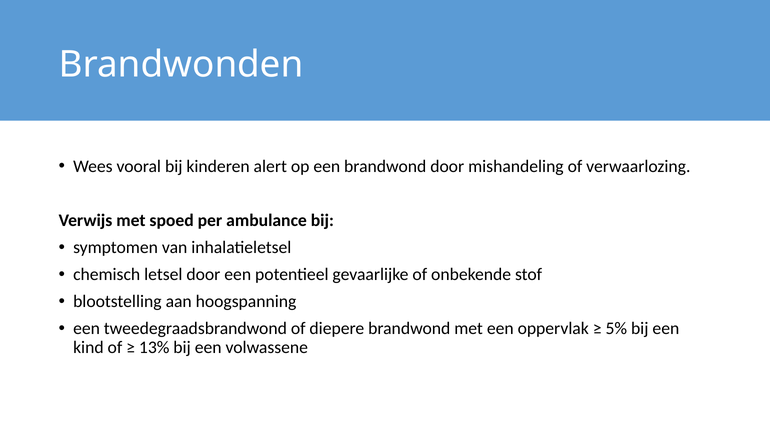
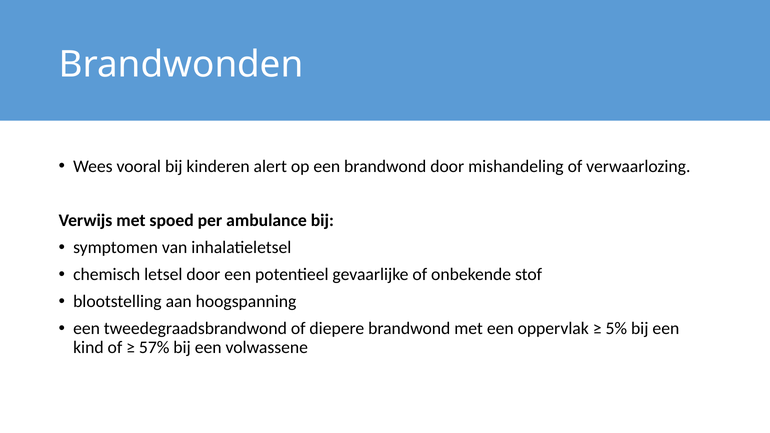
13%: 13% -> 57%
